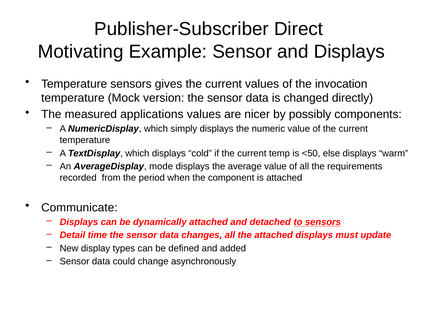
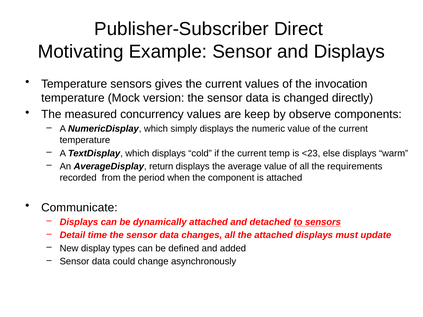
applications: applications -> concurrency
nicer: nicer -> keep
possibly: possibly -> observe
<50: <50 -> <23
mode: mode -> return
